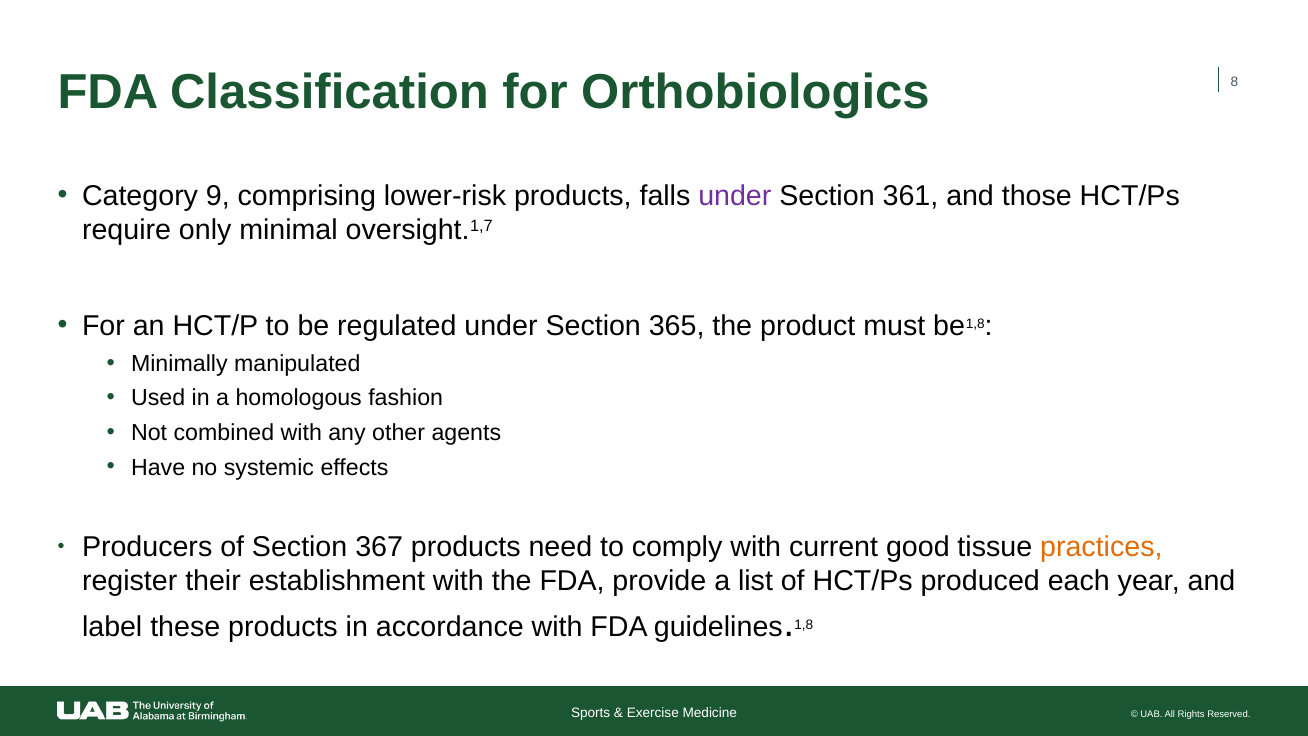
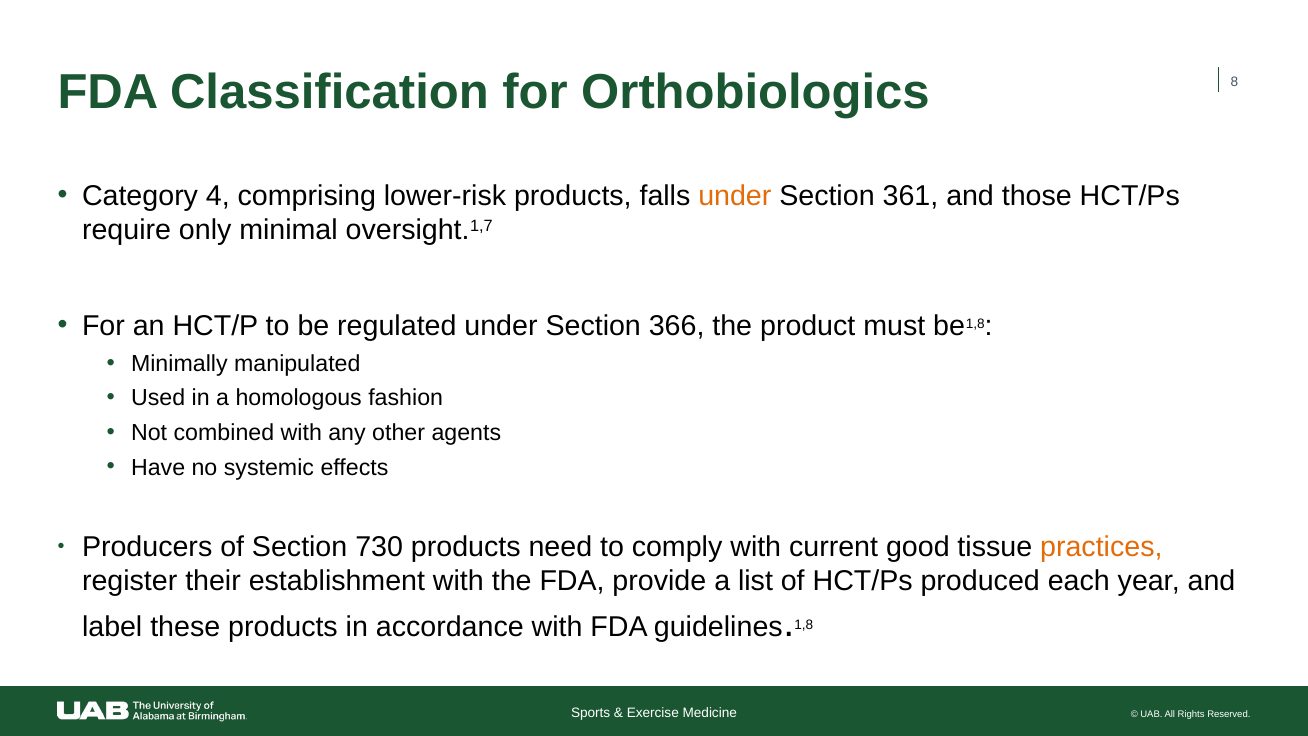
9: 9 -> 4
under at (735, 196) colour: purple -> orange
365: 365 -> 366
367: 367 -> 730
